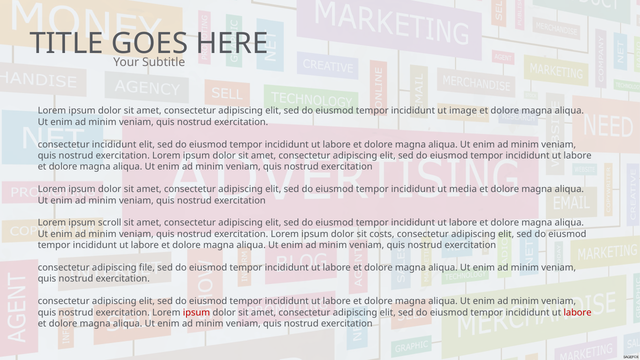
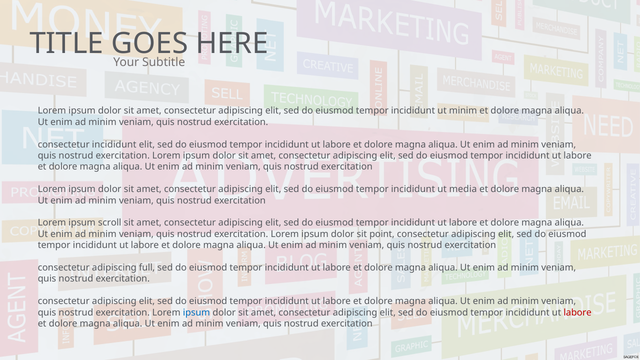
ut image: image -> minim
costs: costs -> point
file: file -> full
ipsum at (196, 313) colour: red -> blue
